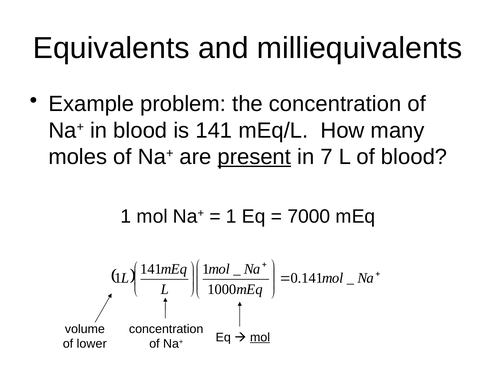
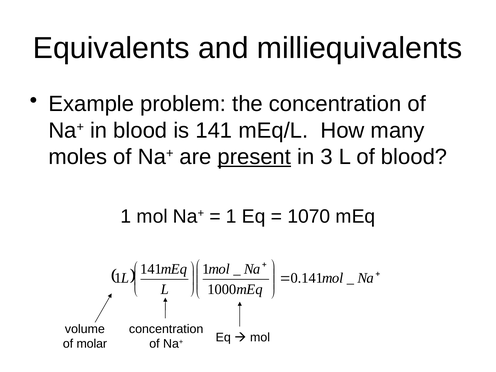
7: 7 -> 3
7000: 7000 -> 1070
mol at (260, 337) underline: present -> none
lower: lower -> molar
